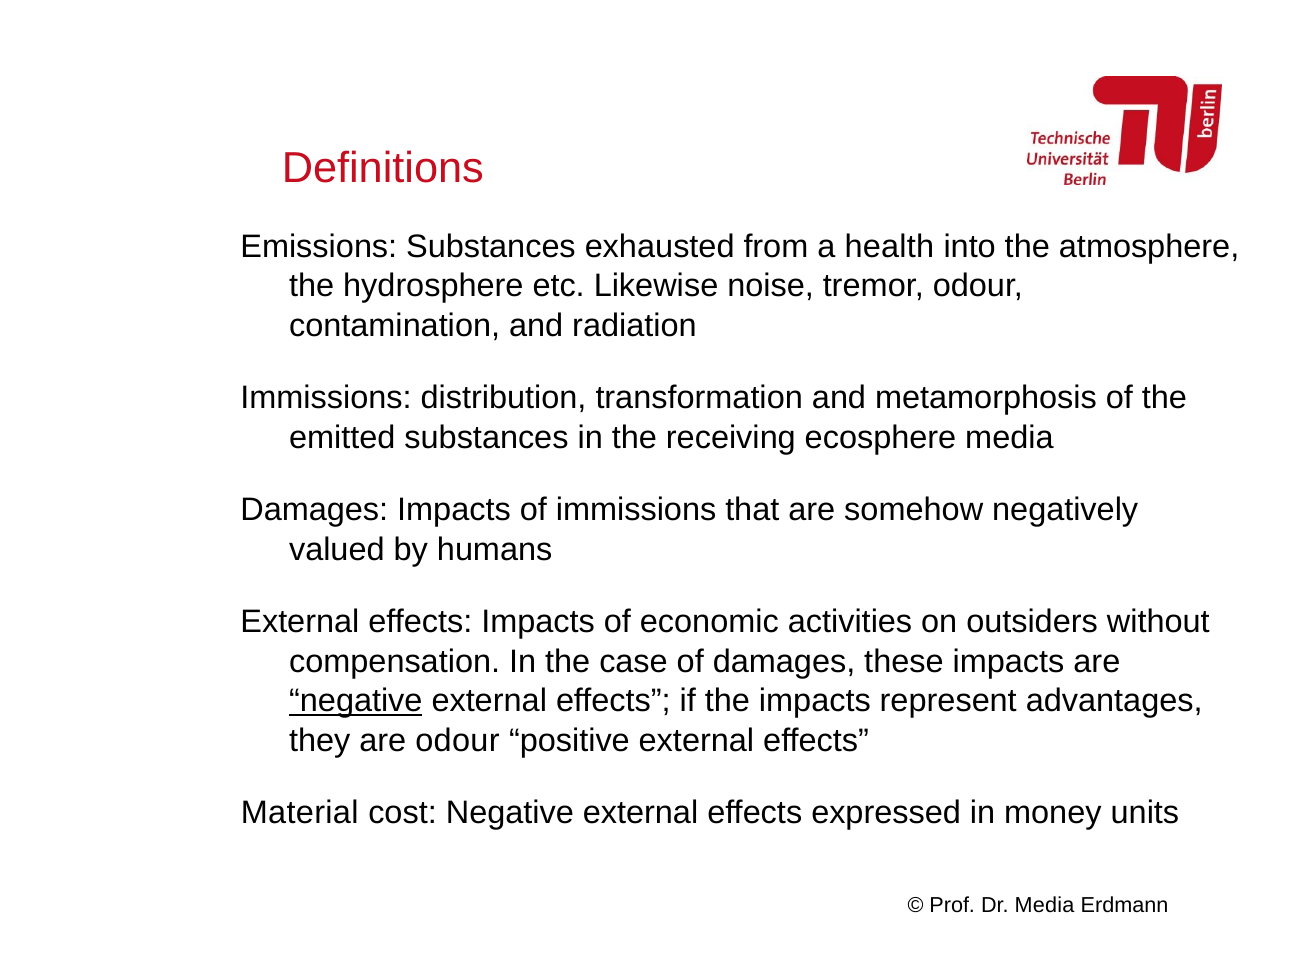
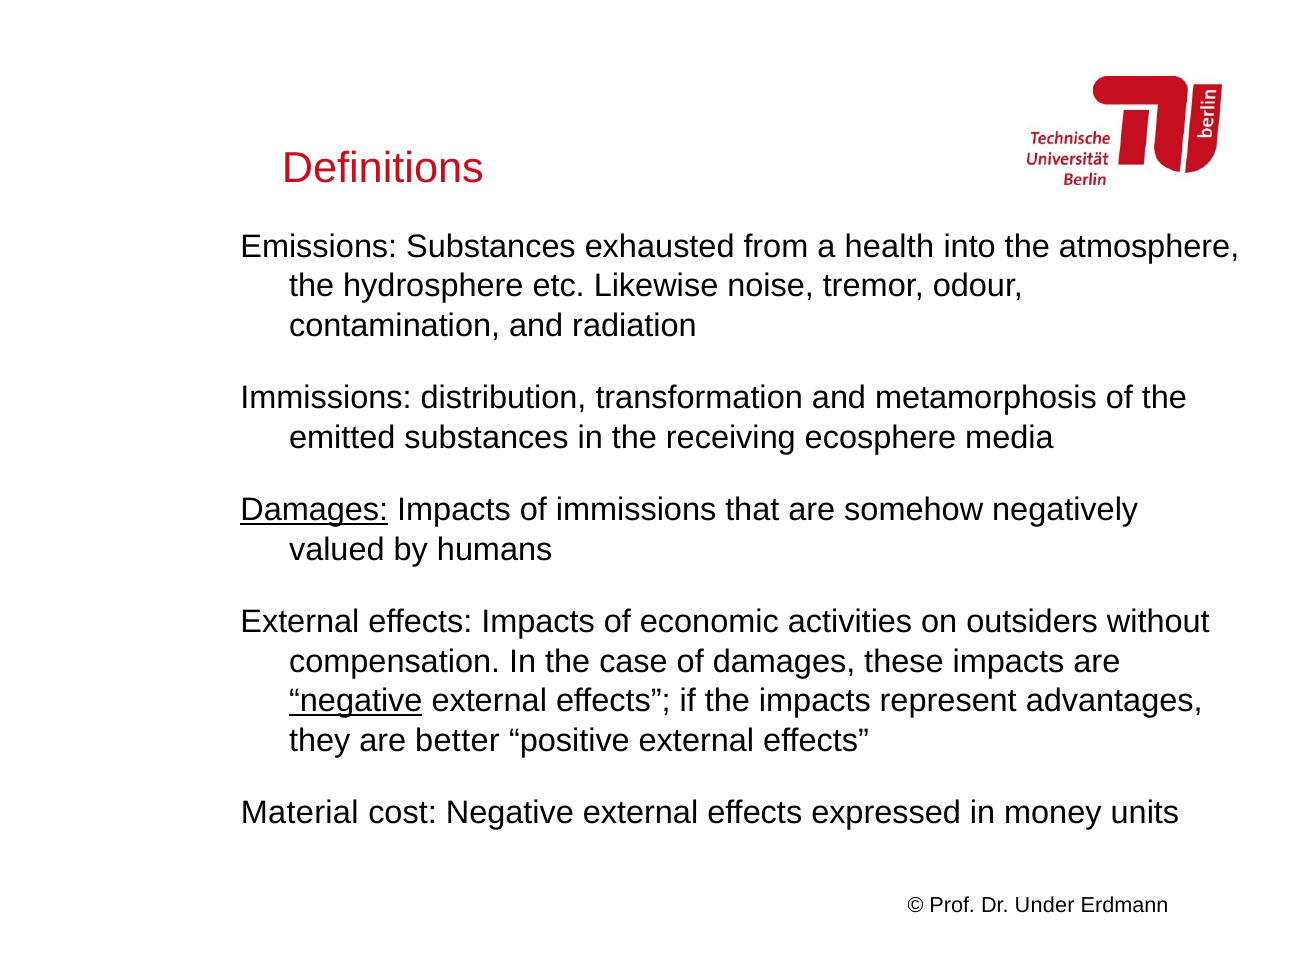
Damages at (314, 510) underline: none -> present
are odour: odour -> better
Dr Media: Media -> Under
